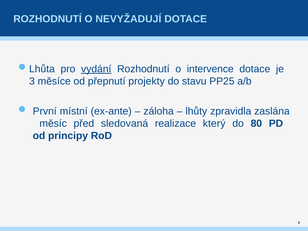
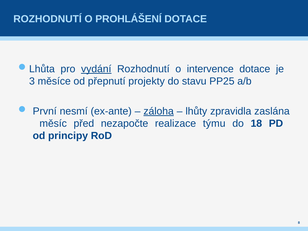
NEVYŽADUJÍ: NEVYŽADUJÍ -> PROHLÁŠENÍ
místní: místní -> nesmí
záloha underline: none -> present
sledovaná: sledovaná -> nezapočte
který: který -> týmu
80: 80 -> 18
